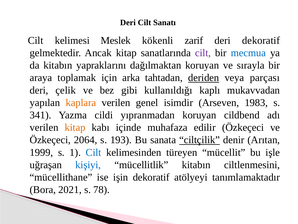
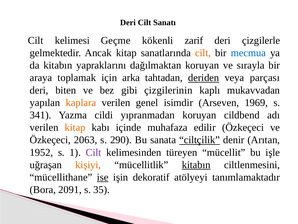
Meslek: Meslek -> Geçme
deri dekoratif: dekoratif -> çizgilerle
cilt at (203, 53) colour: purple -> orange
çelik: çelik -> biten
kullanıldığı: kullanıldığı -> çizgilerinin
1983: 1983 -> 1969
2064: 2064 -> 2063
193: 193 -> 290
1999: 1999 -> 1952
Cilt at (94, 152) colour: blue -> purple
kişiyi colour: blue -> orange
kitabın at (196, 164) underline: none -> present
ise underline: none -> present
2021: 2021 -> 2091
78: 78 -> 35
